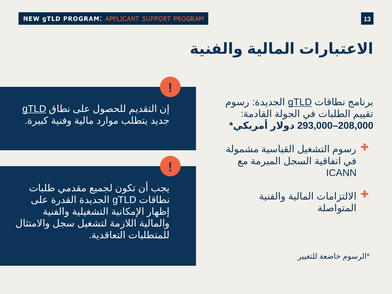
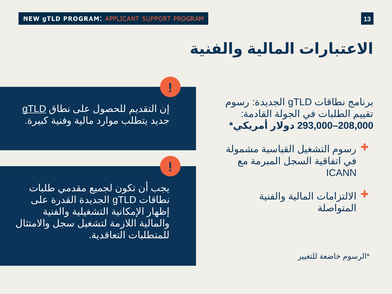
gTLD at (300, 102) underline: present -> none
